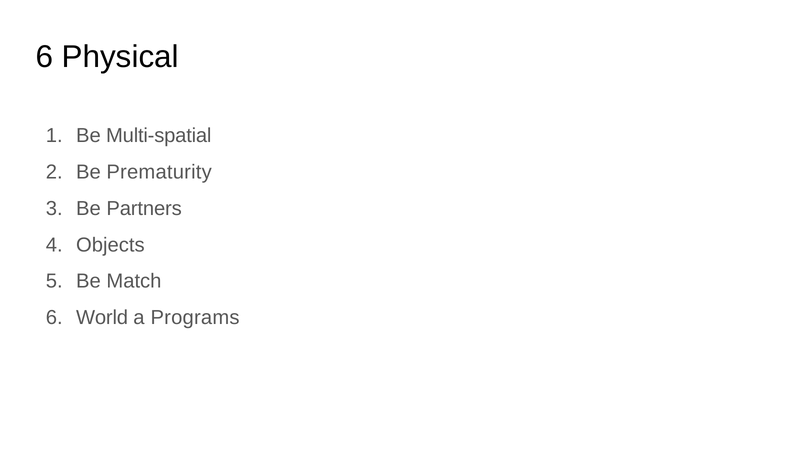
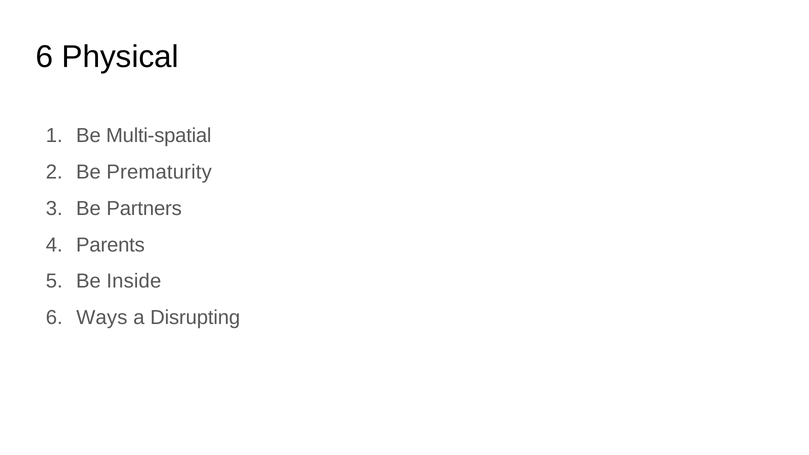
Objects: Objects -> Parents
Match: Match -> Inside
World: World -> Ways
Programs: Programs -> Disrupting
